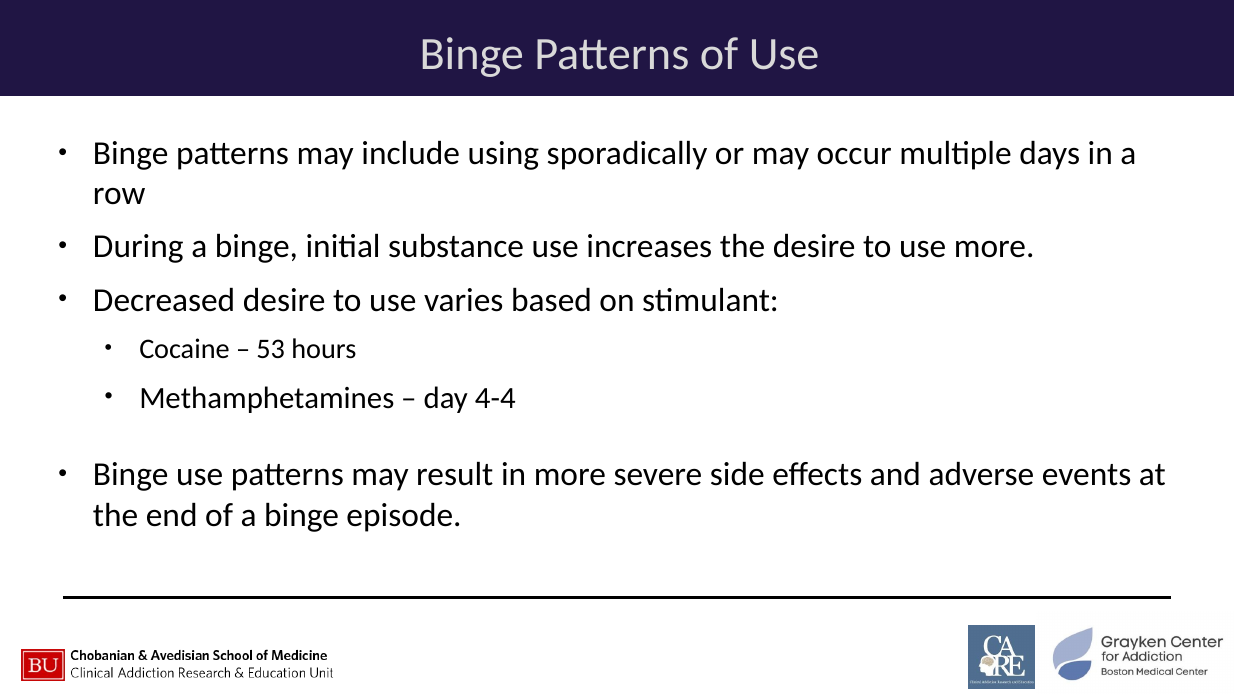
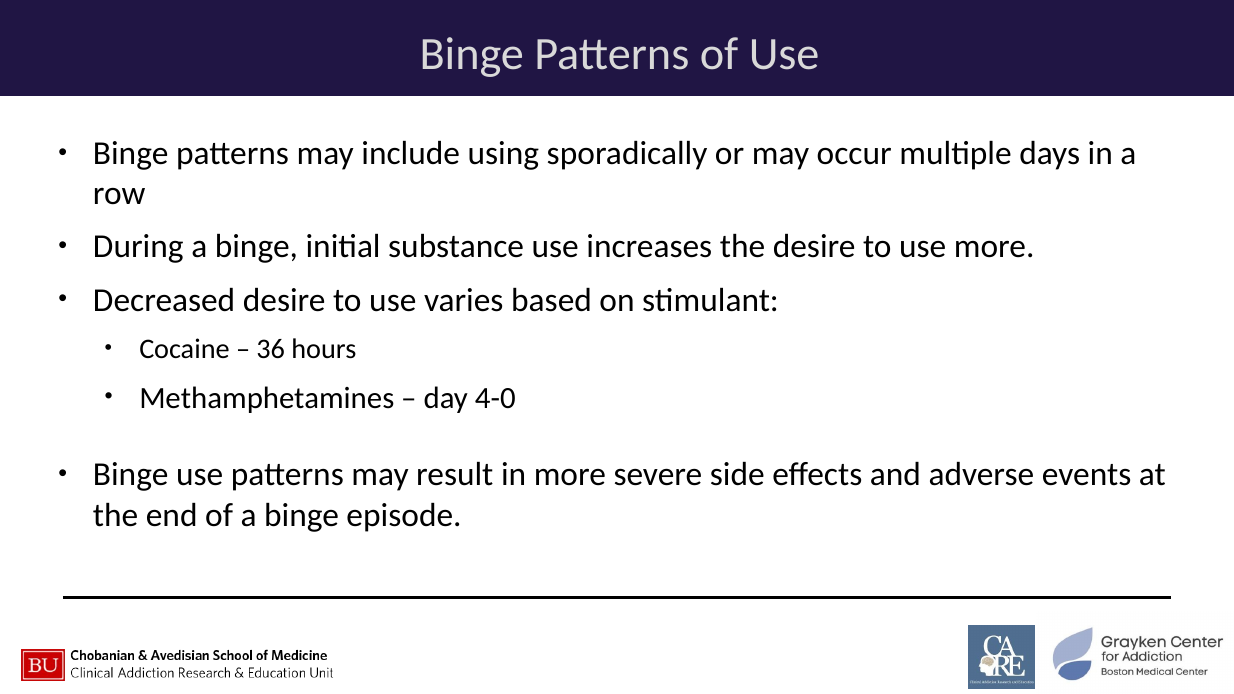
53: 53 -> 36
4-4: 4-4 -> 4-0
